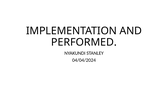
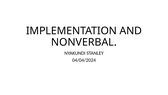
PERFORMED: PERFORMED -> NONVERBAL
